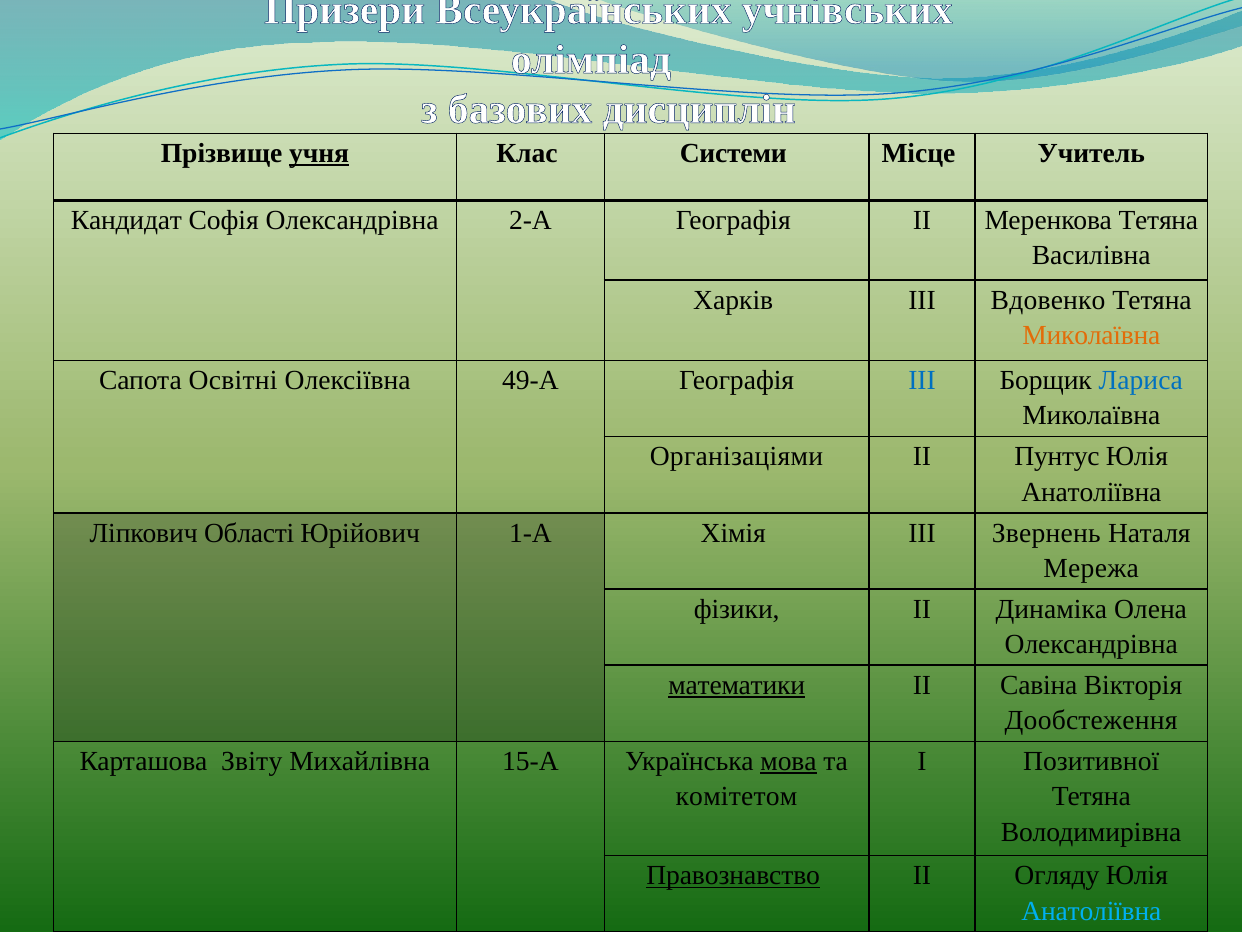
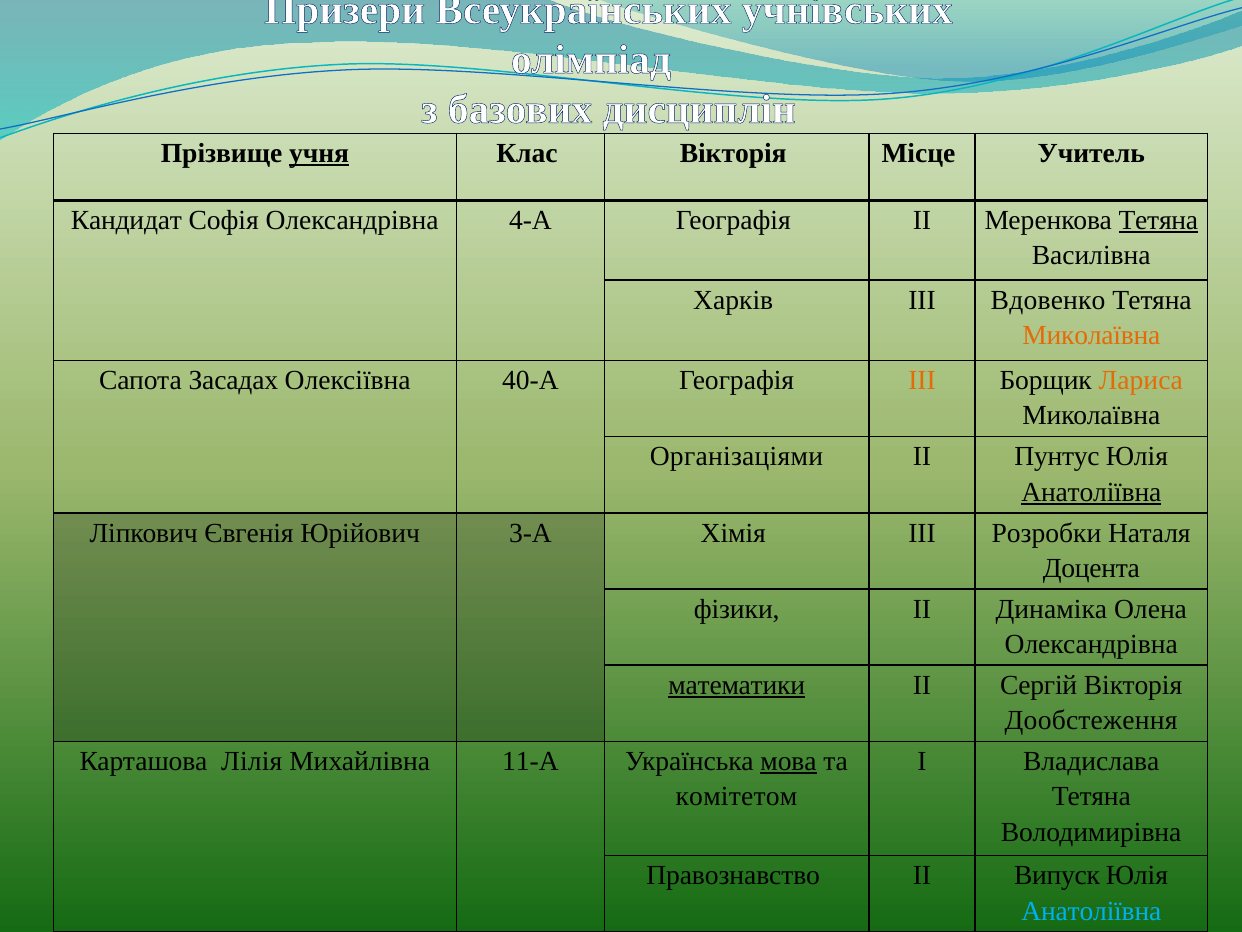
Клас Системи: Системи -> Вікторія
2-А: 2-А -> 4-А
Тетяна at (1158, 220) underline: none -> present
Освітні: Освітні -> Засадах
49-А: 49-А -> 40-А
ІІІ at (922, 380) colour: blue -> orange
Лариса colour: blue -> orange
Анатоліївна at (1091, 492) underline: none -> present
Області: Області -> Євгенія
1-А: 1-А -> 3-А
Звернень: Звернень -> Розробки
Мережа: Мережа -> Доцента
Савіна: Савіна -> Сергій
Звіту: Звіту -> Лілія
15-А: 15-А -> 11-А
Позитивної: Позитивної -> Владислава
Правознавство underline: present -> none
Огляду: Огляду -> Випуск
